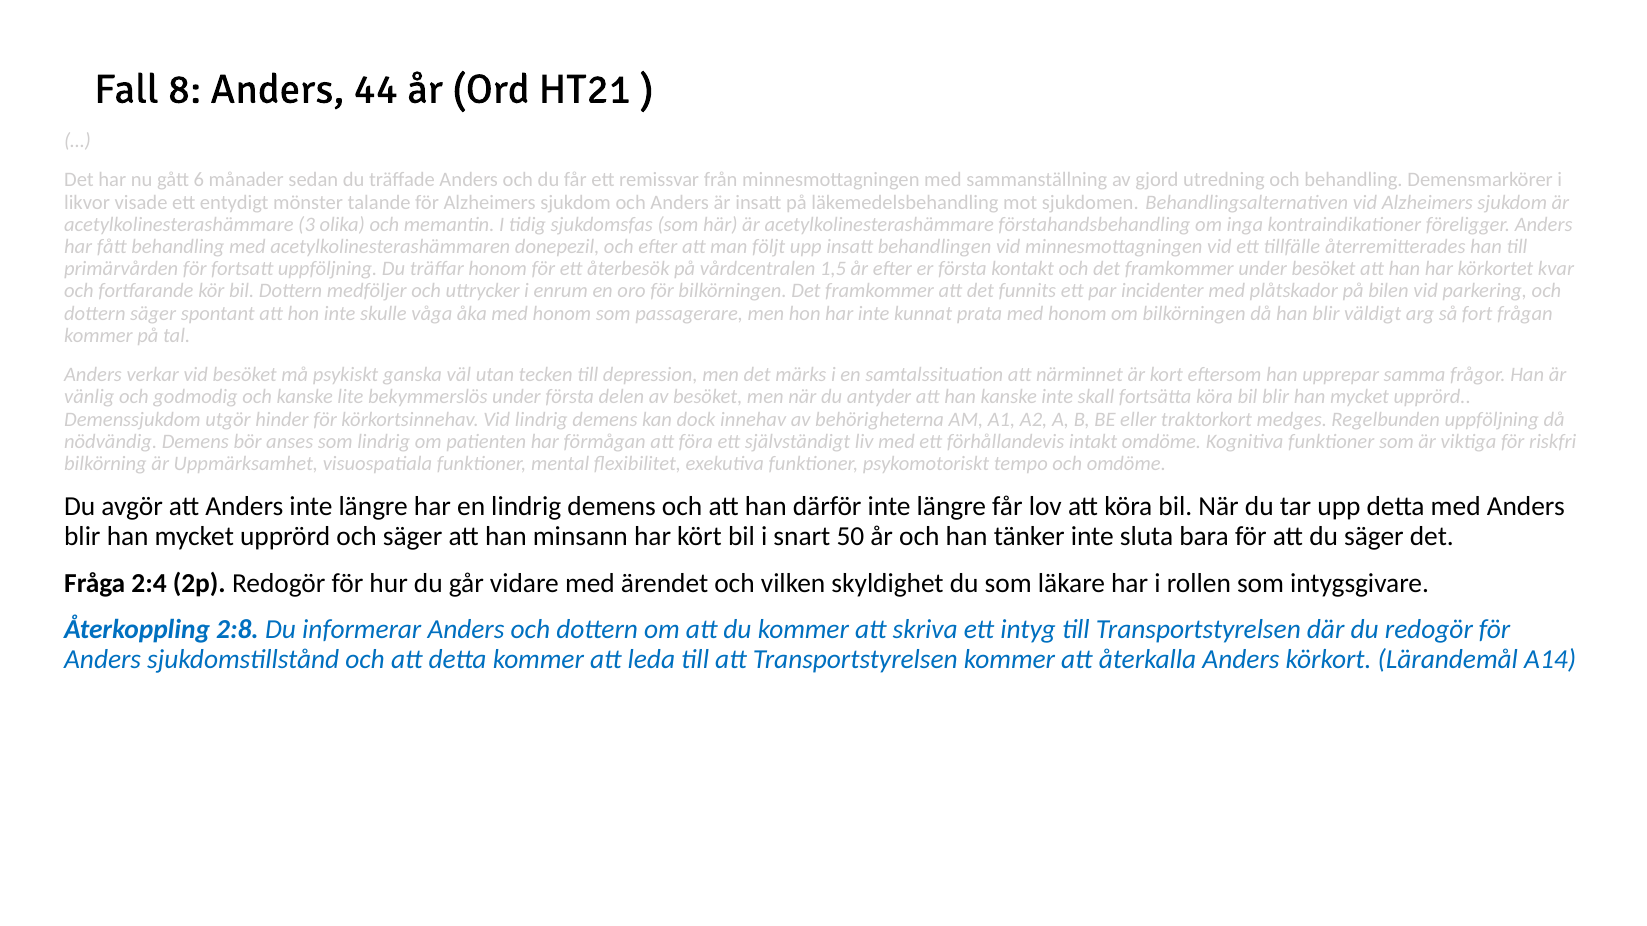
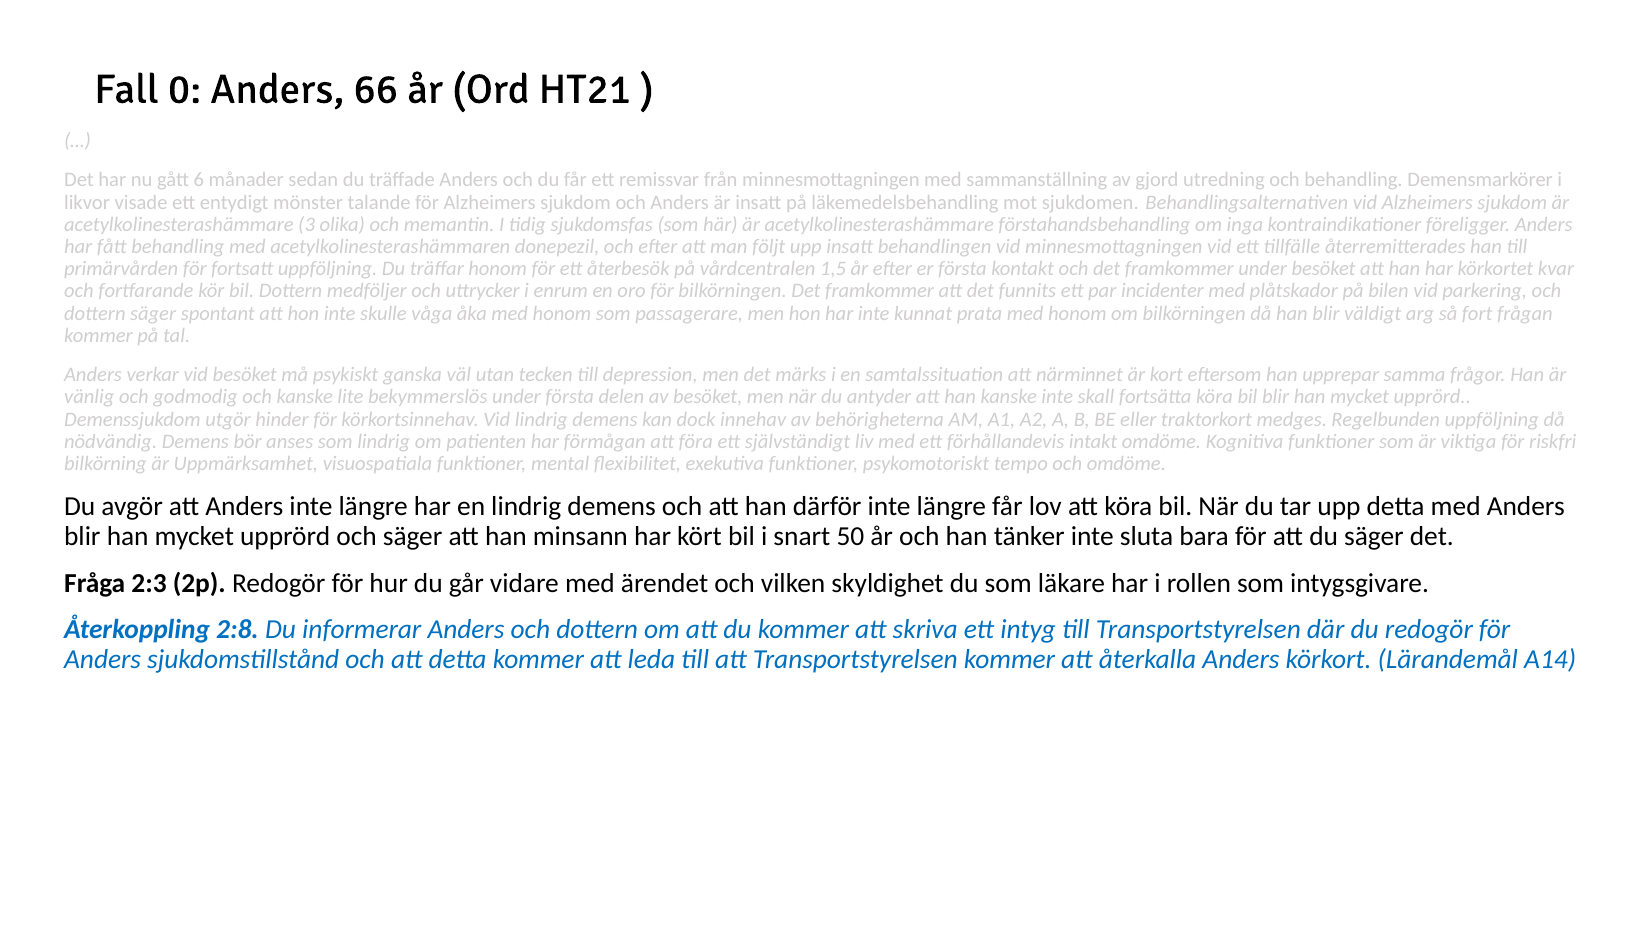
8: 8 -> 0
44: 44 -> 66
2:4: 2:4 -> 2:3
